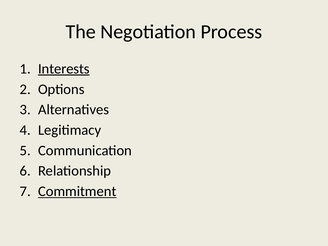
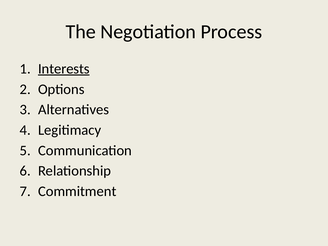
Commitment underline: present -> none
